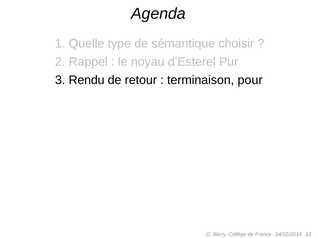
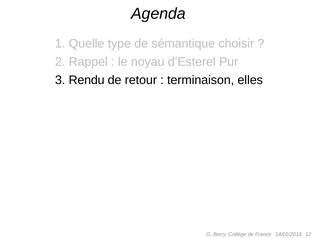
pour: pour -> elles
